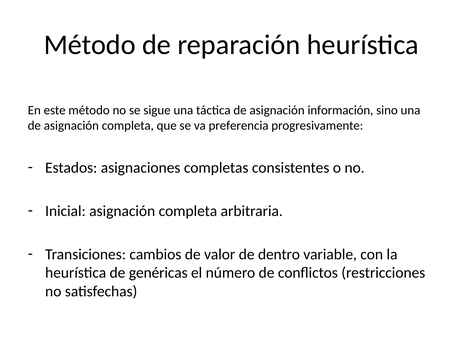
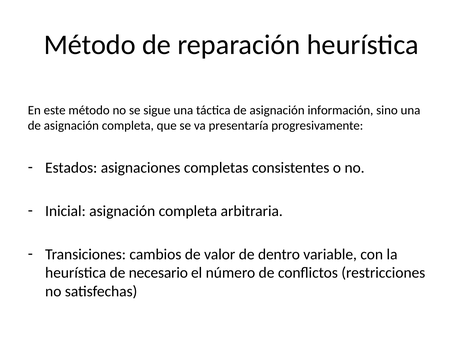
preferencia: preferencia -> presentaría
genéricas: genéricas -> necesario
